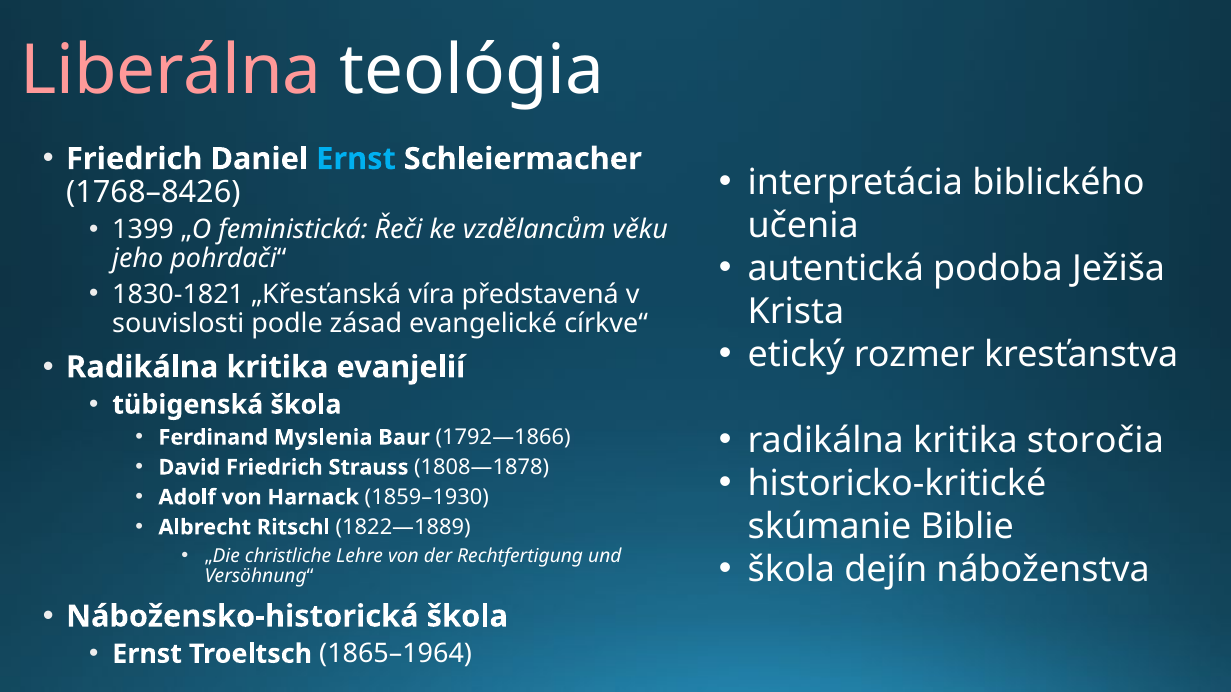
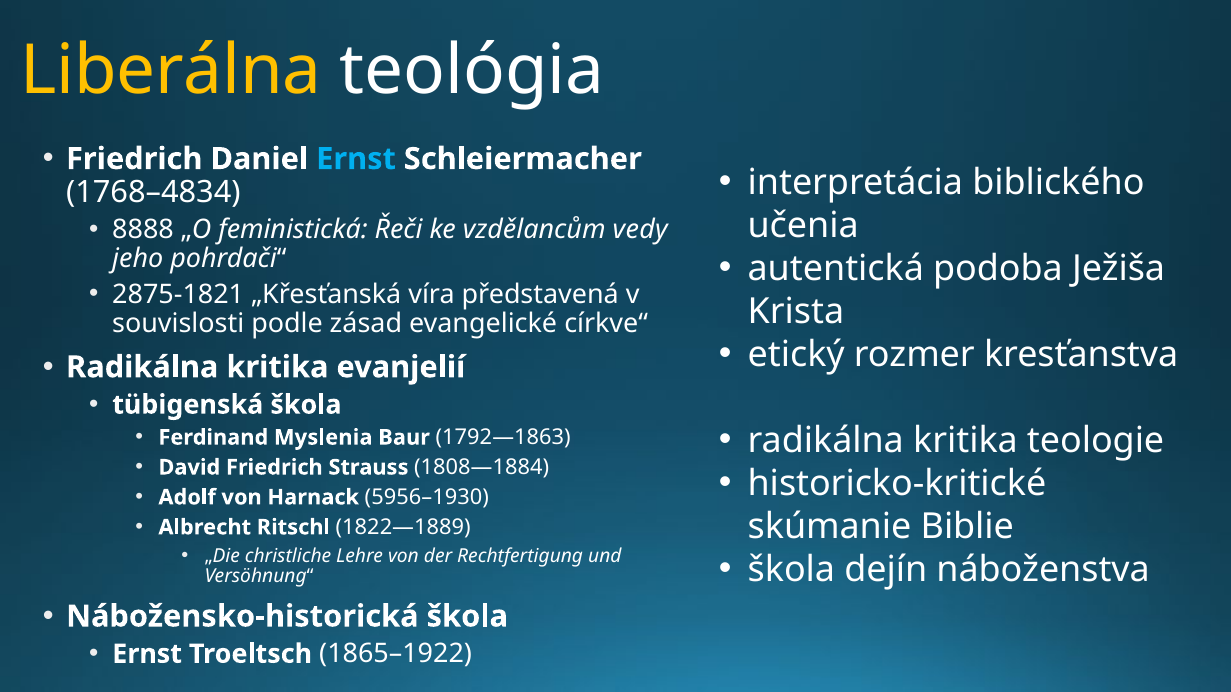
Liberálna colour: pink -> yellow
1768–8426: 1768–8426 -> 1768–4834
1399: 1399 -> 8888
věku: věku -> vedy
1830-1821: 1830-1821 -> 2875-1821
storočia: storočia -> teologie
1792—1866: 1792—1866 -> 1792—1863
1808—1878: 1808—1878 -> 1808—1884
1859–1930: 1859–1930 -> 5956–1930
1865–1964: 1865–1964 -> 1865–1922
